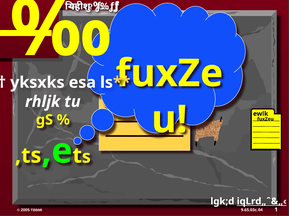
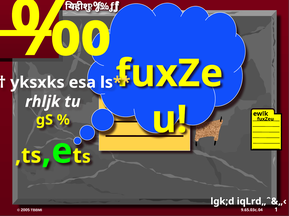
iqLrd„ˆ&„‹ underline: present -> none
